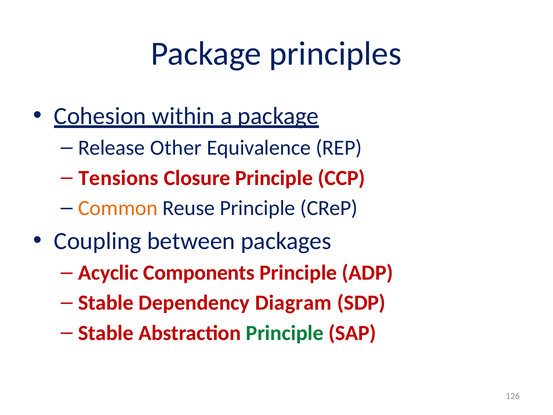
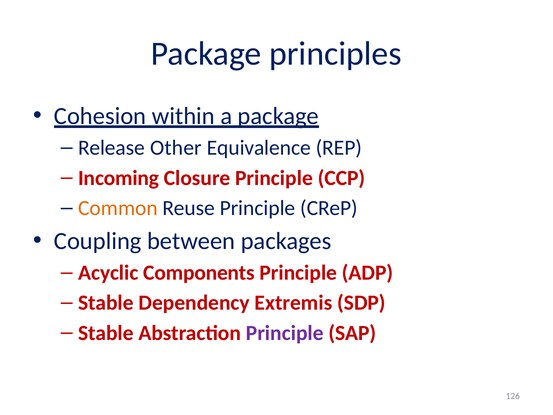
Tensions: Tensions -> Incoming
Diagram: Diagram -> Extremis
Principle at (285, 333) colour: green -> purple
